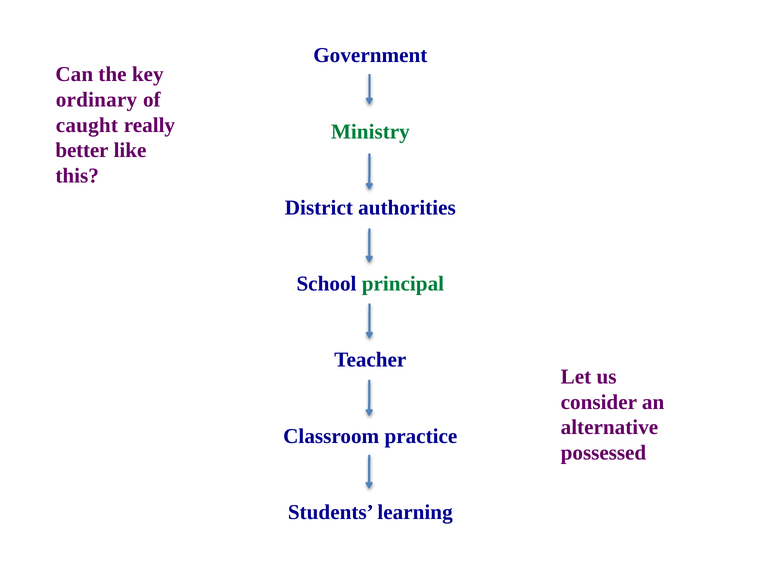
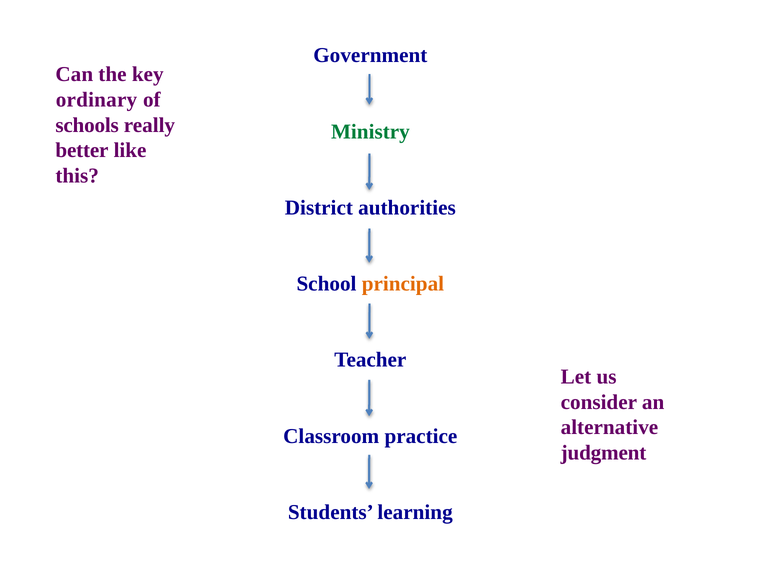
caught: caught -> schools
principal colour: green -> orange
possessed: possessed -> judgment
